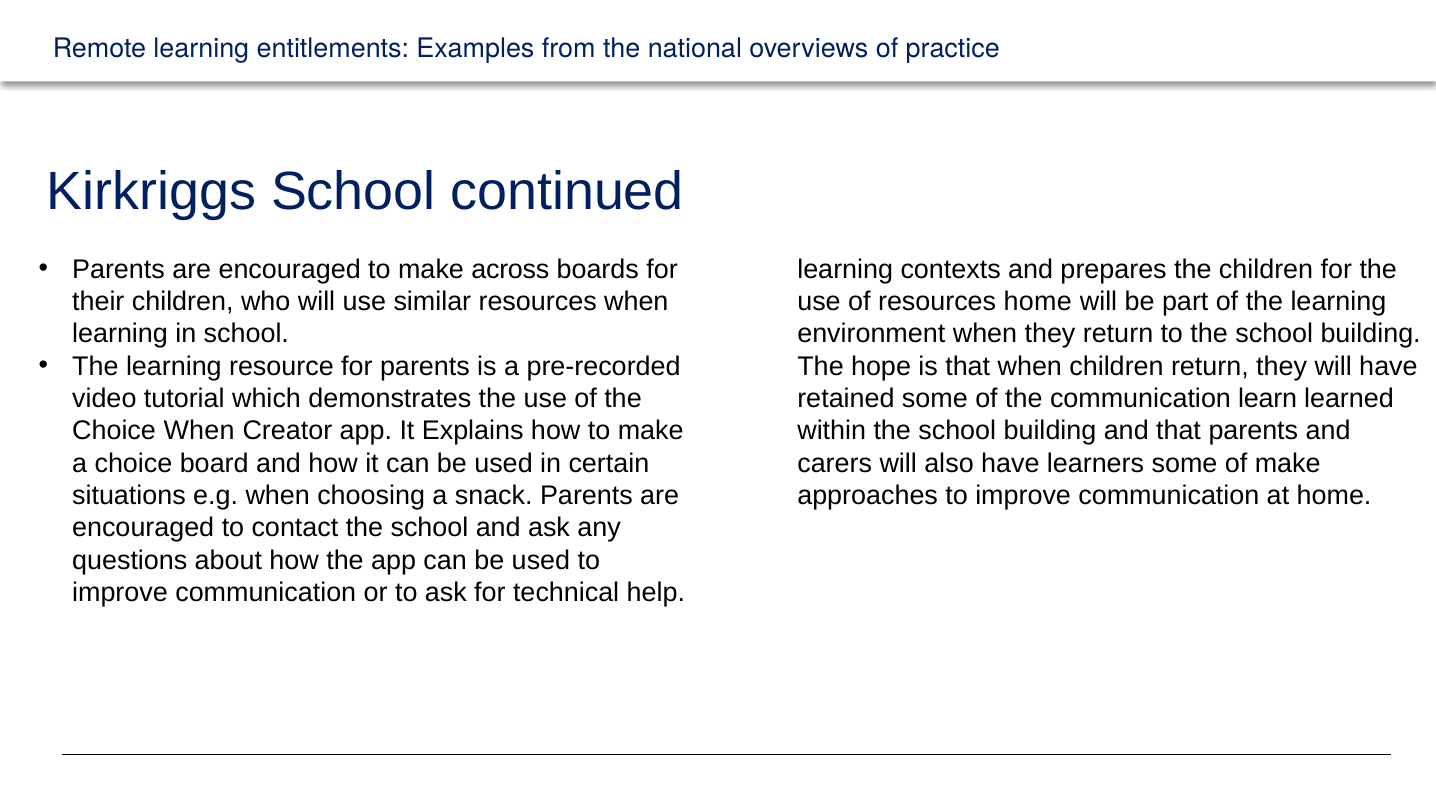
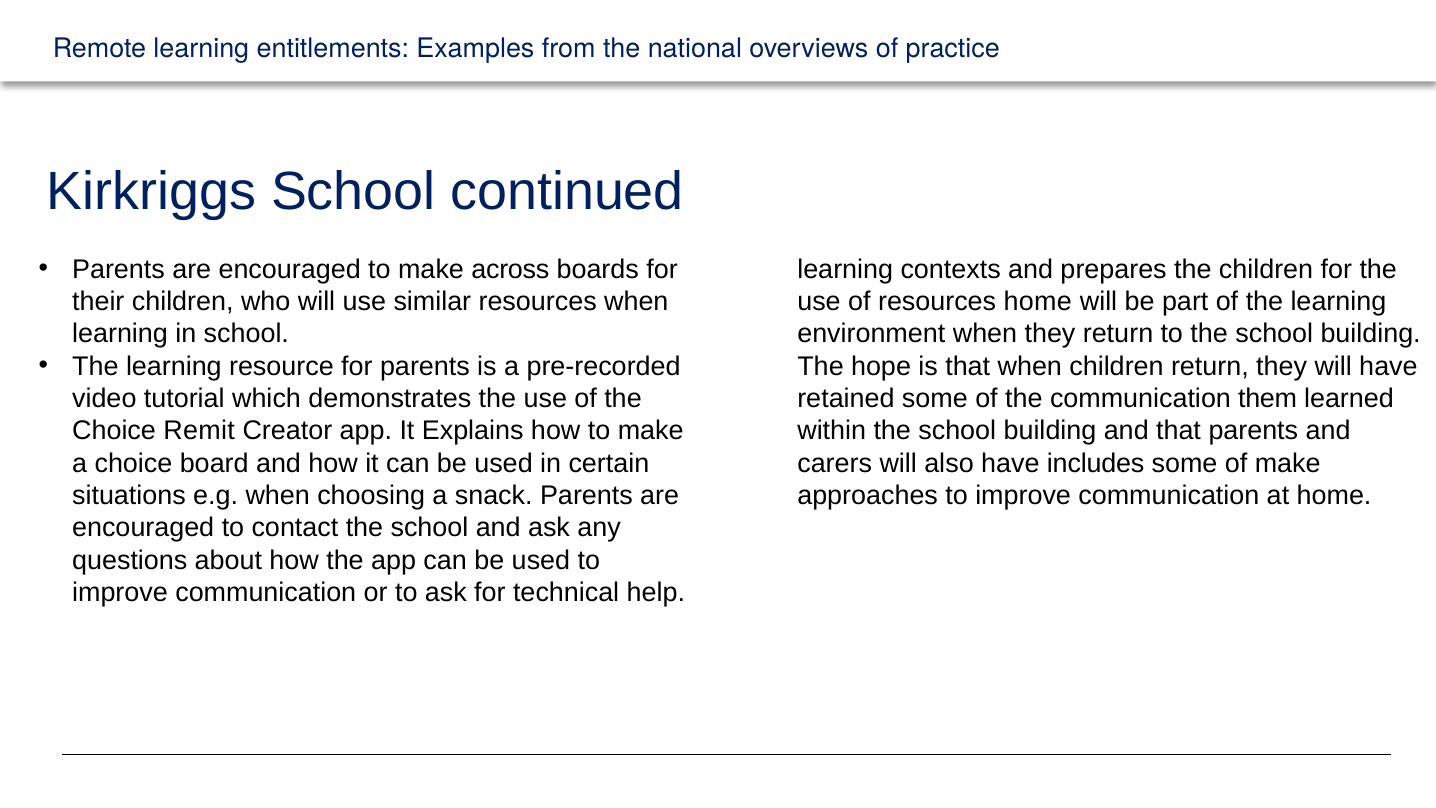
learn: learn -> them
Choice When: When -> Remit
learners: learners -> includes
